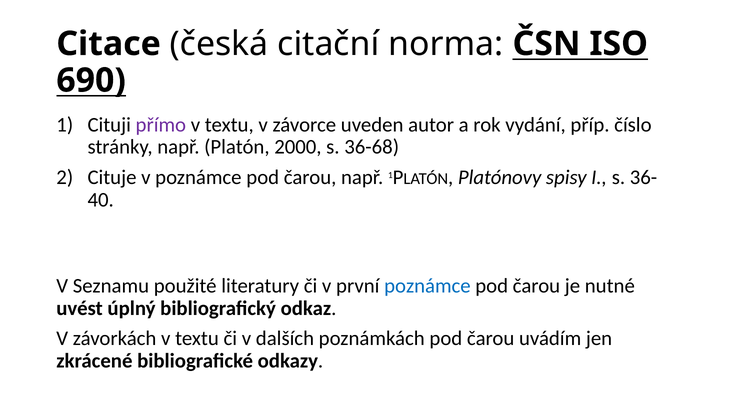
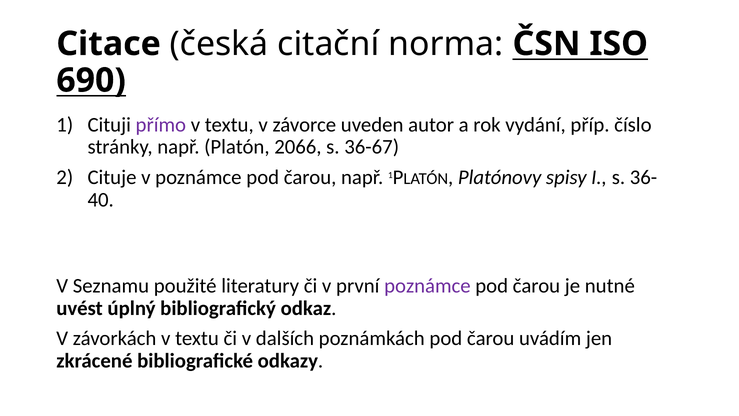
2000: 2000 -> 2066
36-68: 36-68 -> 36-67
poznámce at (427, 285) colour: blue -> purple
